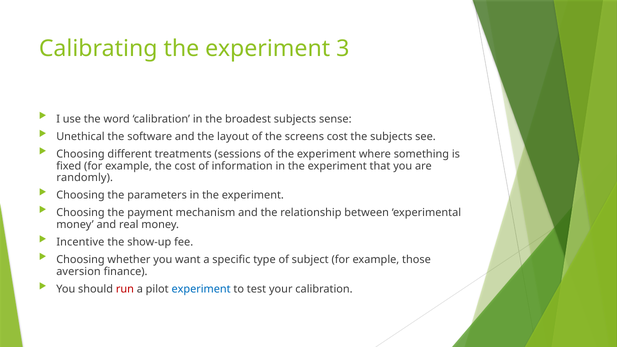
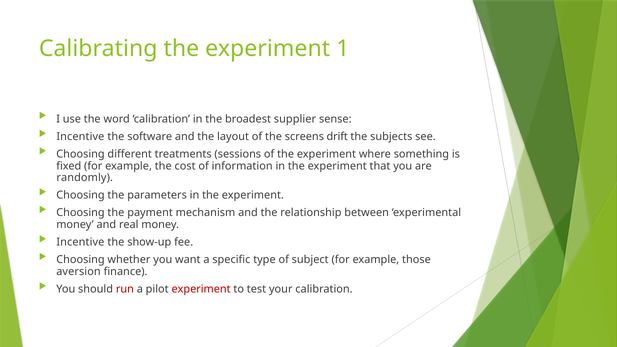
3: 3 -> 1
broadest subjects: subjects -> supplier
Unethical at (80, 137): Unethical -> Incentive
screens cost: cost -> drift
experiment at (201, 289) colour: blue -> red
